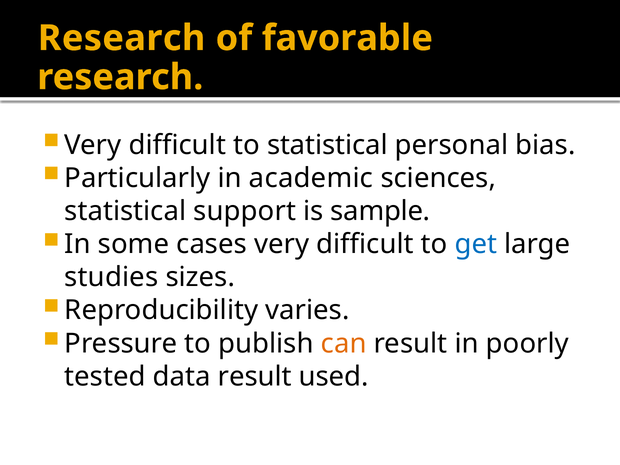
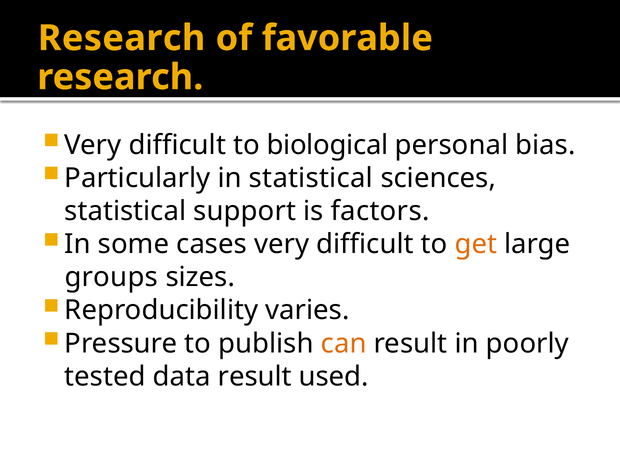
to statistical: statistical -> biological
in academic: academic -> statistical
sample: sample -> factors
get colour: blue -> orange
studies: studies -> groups
